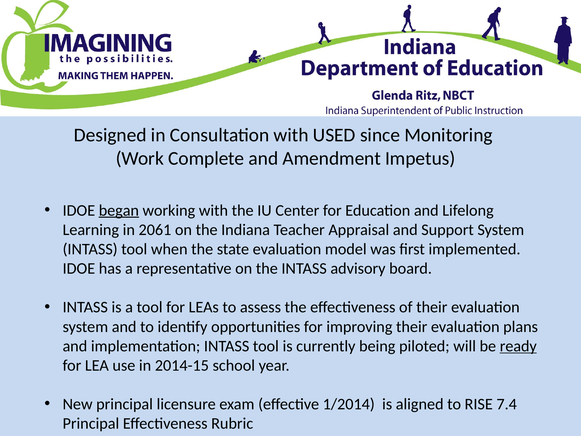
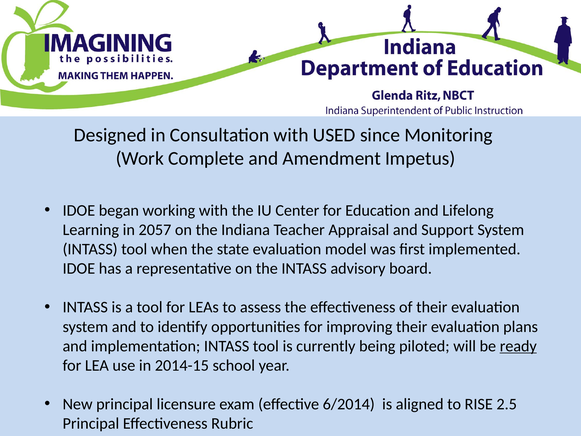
began underline: present -> none
2061: 2061 -> 2057
1/2014: 1/2014 -> 6/2014
7.4: 7.4 -> 2.5
